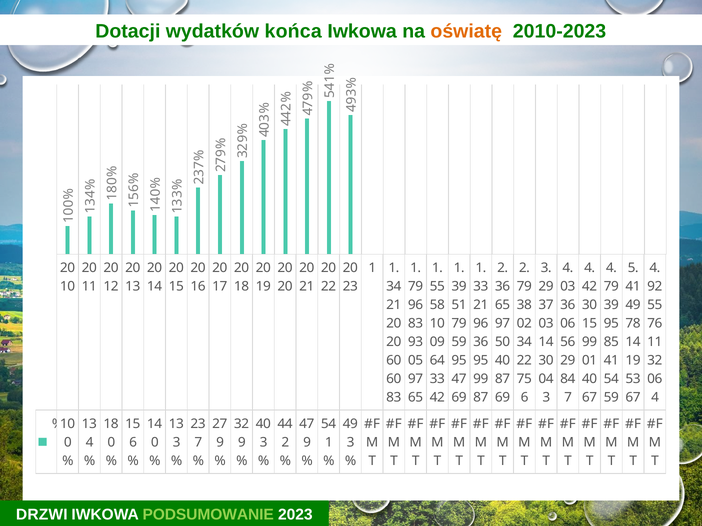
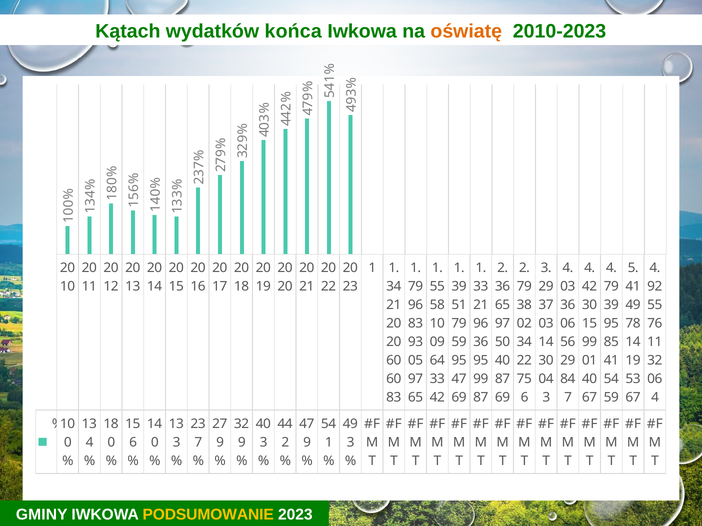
Dotacji: Dotacji -> Kątach
DRZWI: DRZWI -> GMINY
PODSUMOWANIE colour: light green -> yellow
